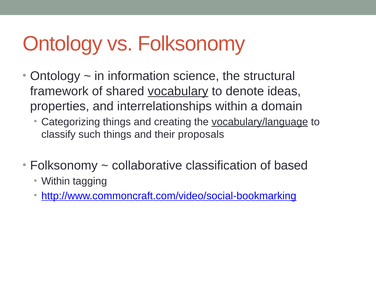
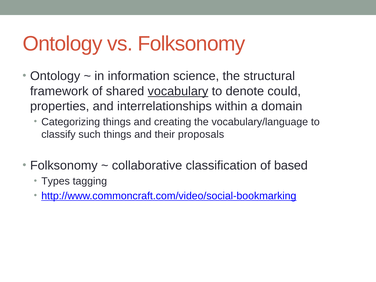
ideas: ideas -> could
vocabulary/language underline: present -> none
Within at (56, 181): Within -> Types
